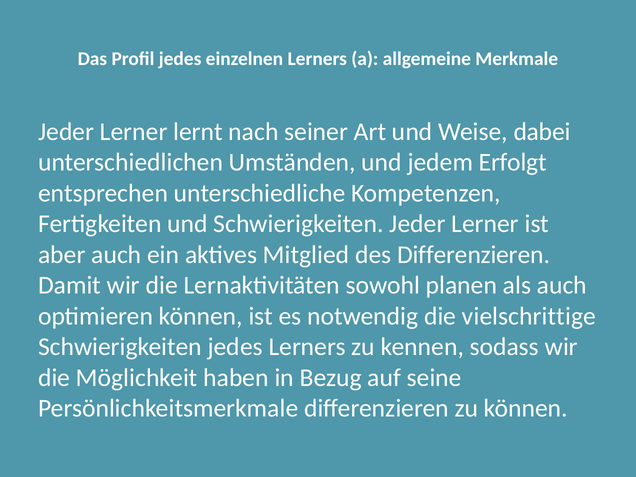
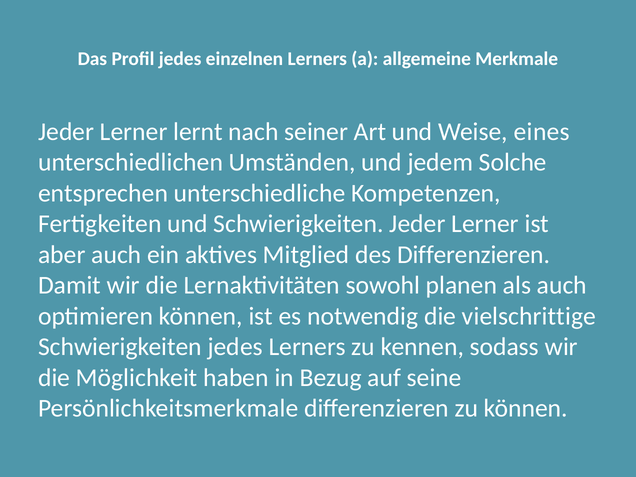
dabei: dabei -> eines
Erfolgt: Erfolgt -> Solche
